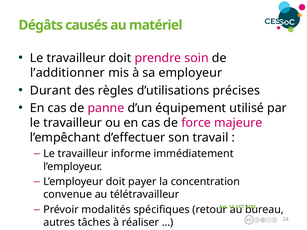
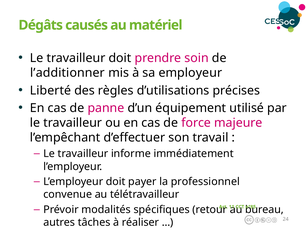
Durant: Durant -> Liberté
concentration: concentration -> professionnel
